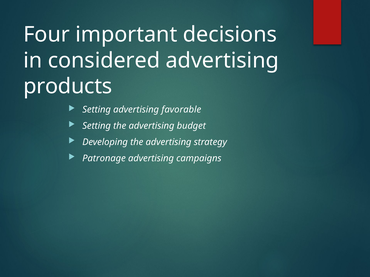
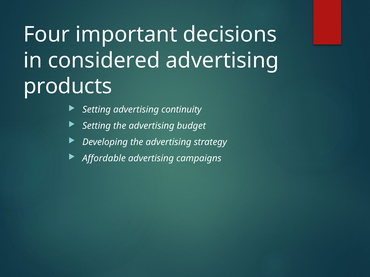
favorable: favorable -> continuity
Patronage: Patronage -> Affordable
